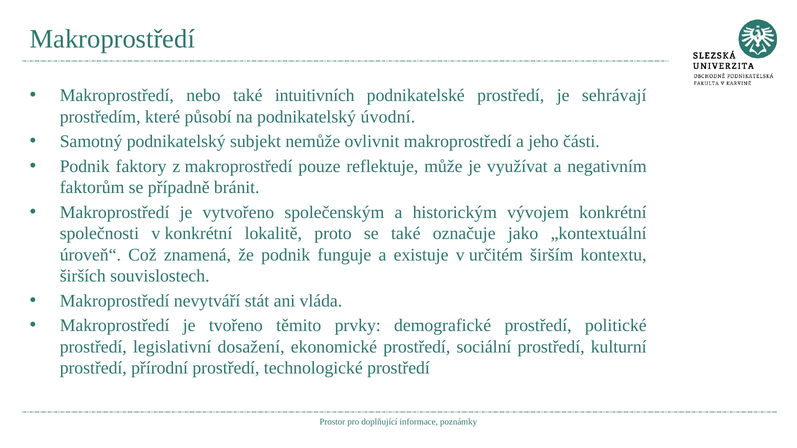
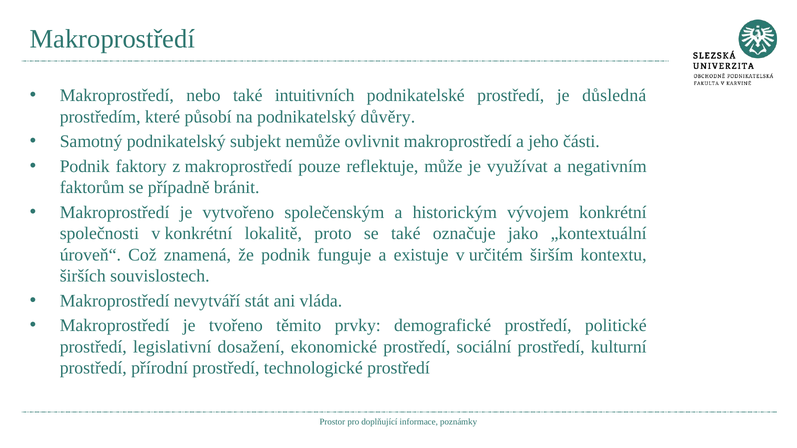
sehrávají: sehrávají -> důsledná
úvodní: úvodní -> důvěry
